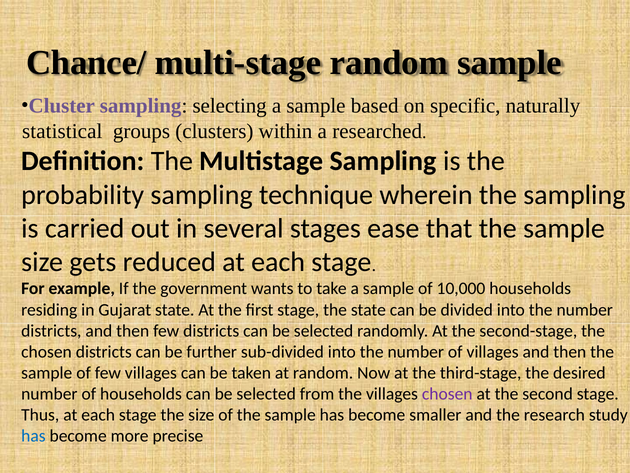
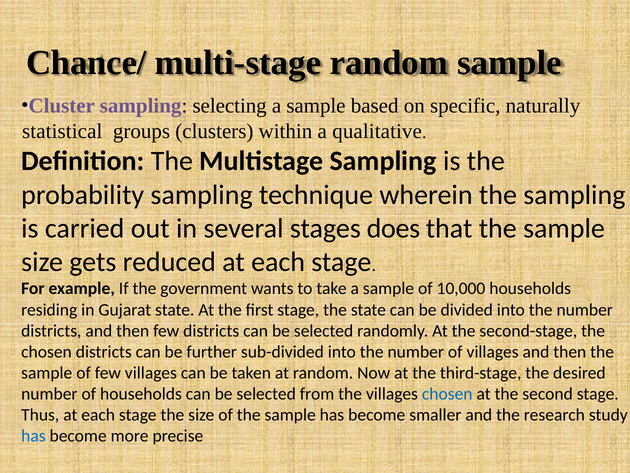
researched: researched -> qualitative
ease: ease -> does
chosen at (447, 393) colour: purple -> blue
